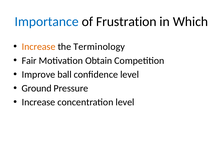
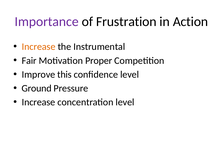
Importance colour: blue -> purple
Which: Which -> Action
Terminology: Terminology -> Instrumental
Obtain: Obtain -> Proper
ball: ball -> this
